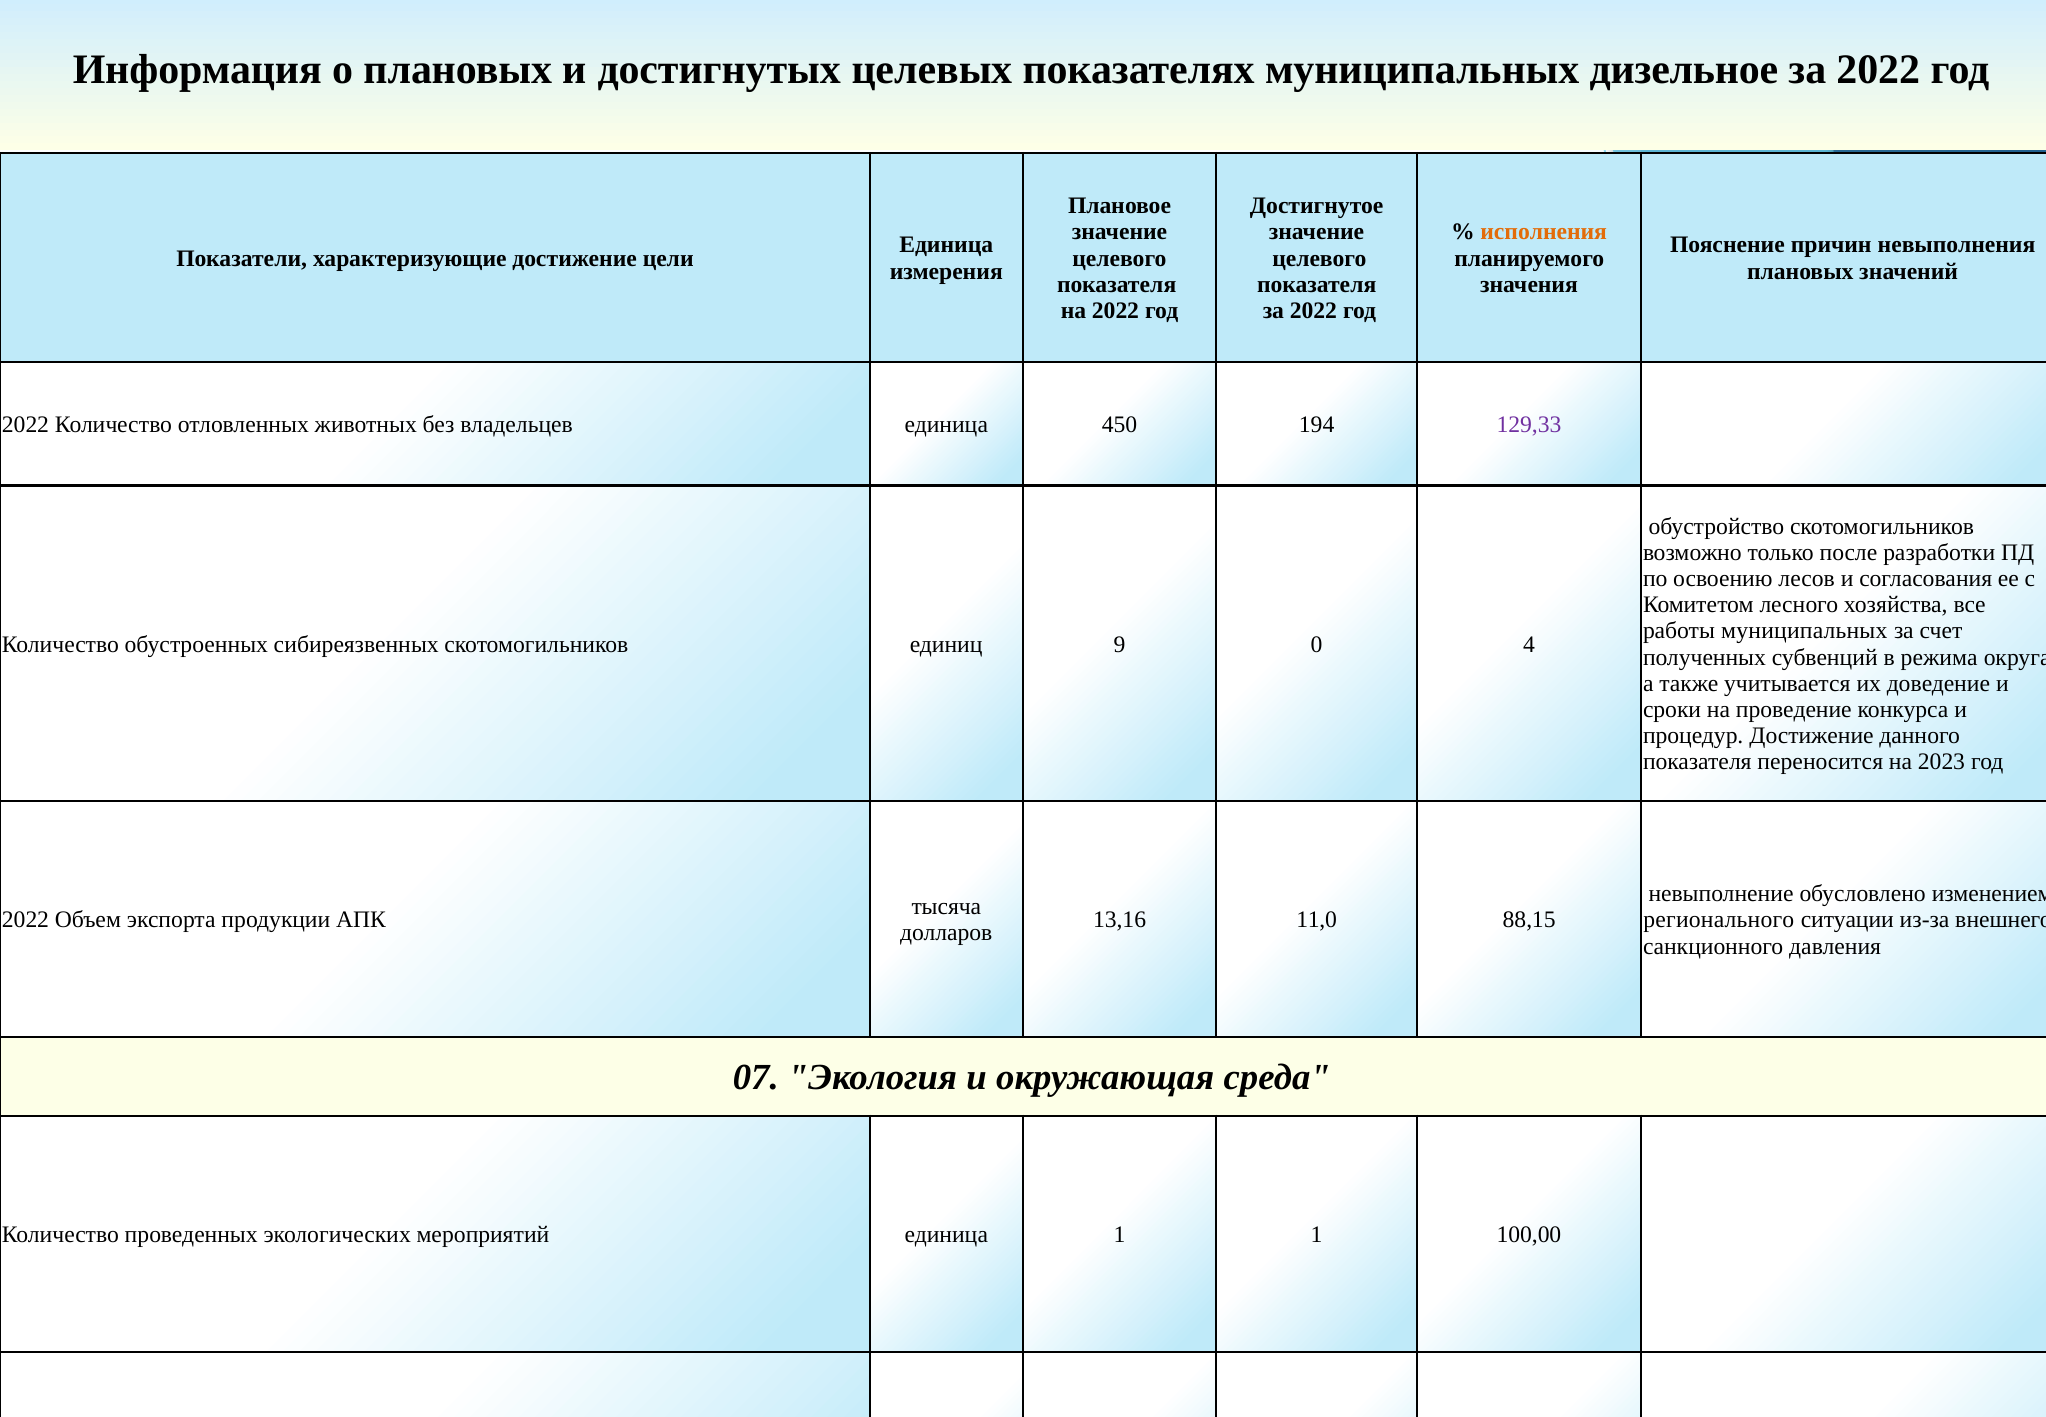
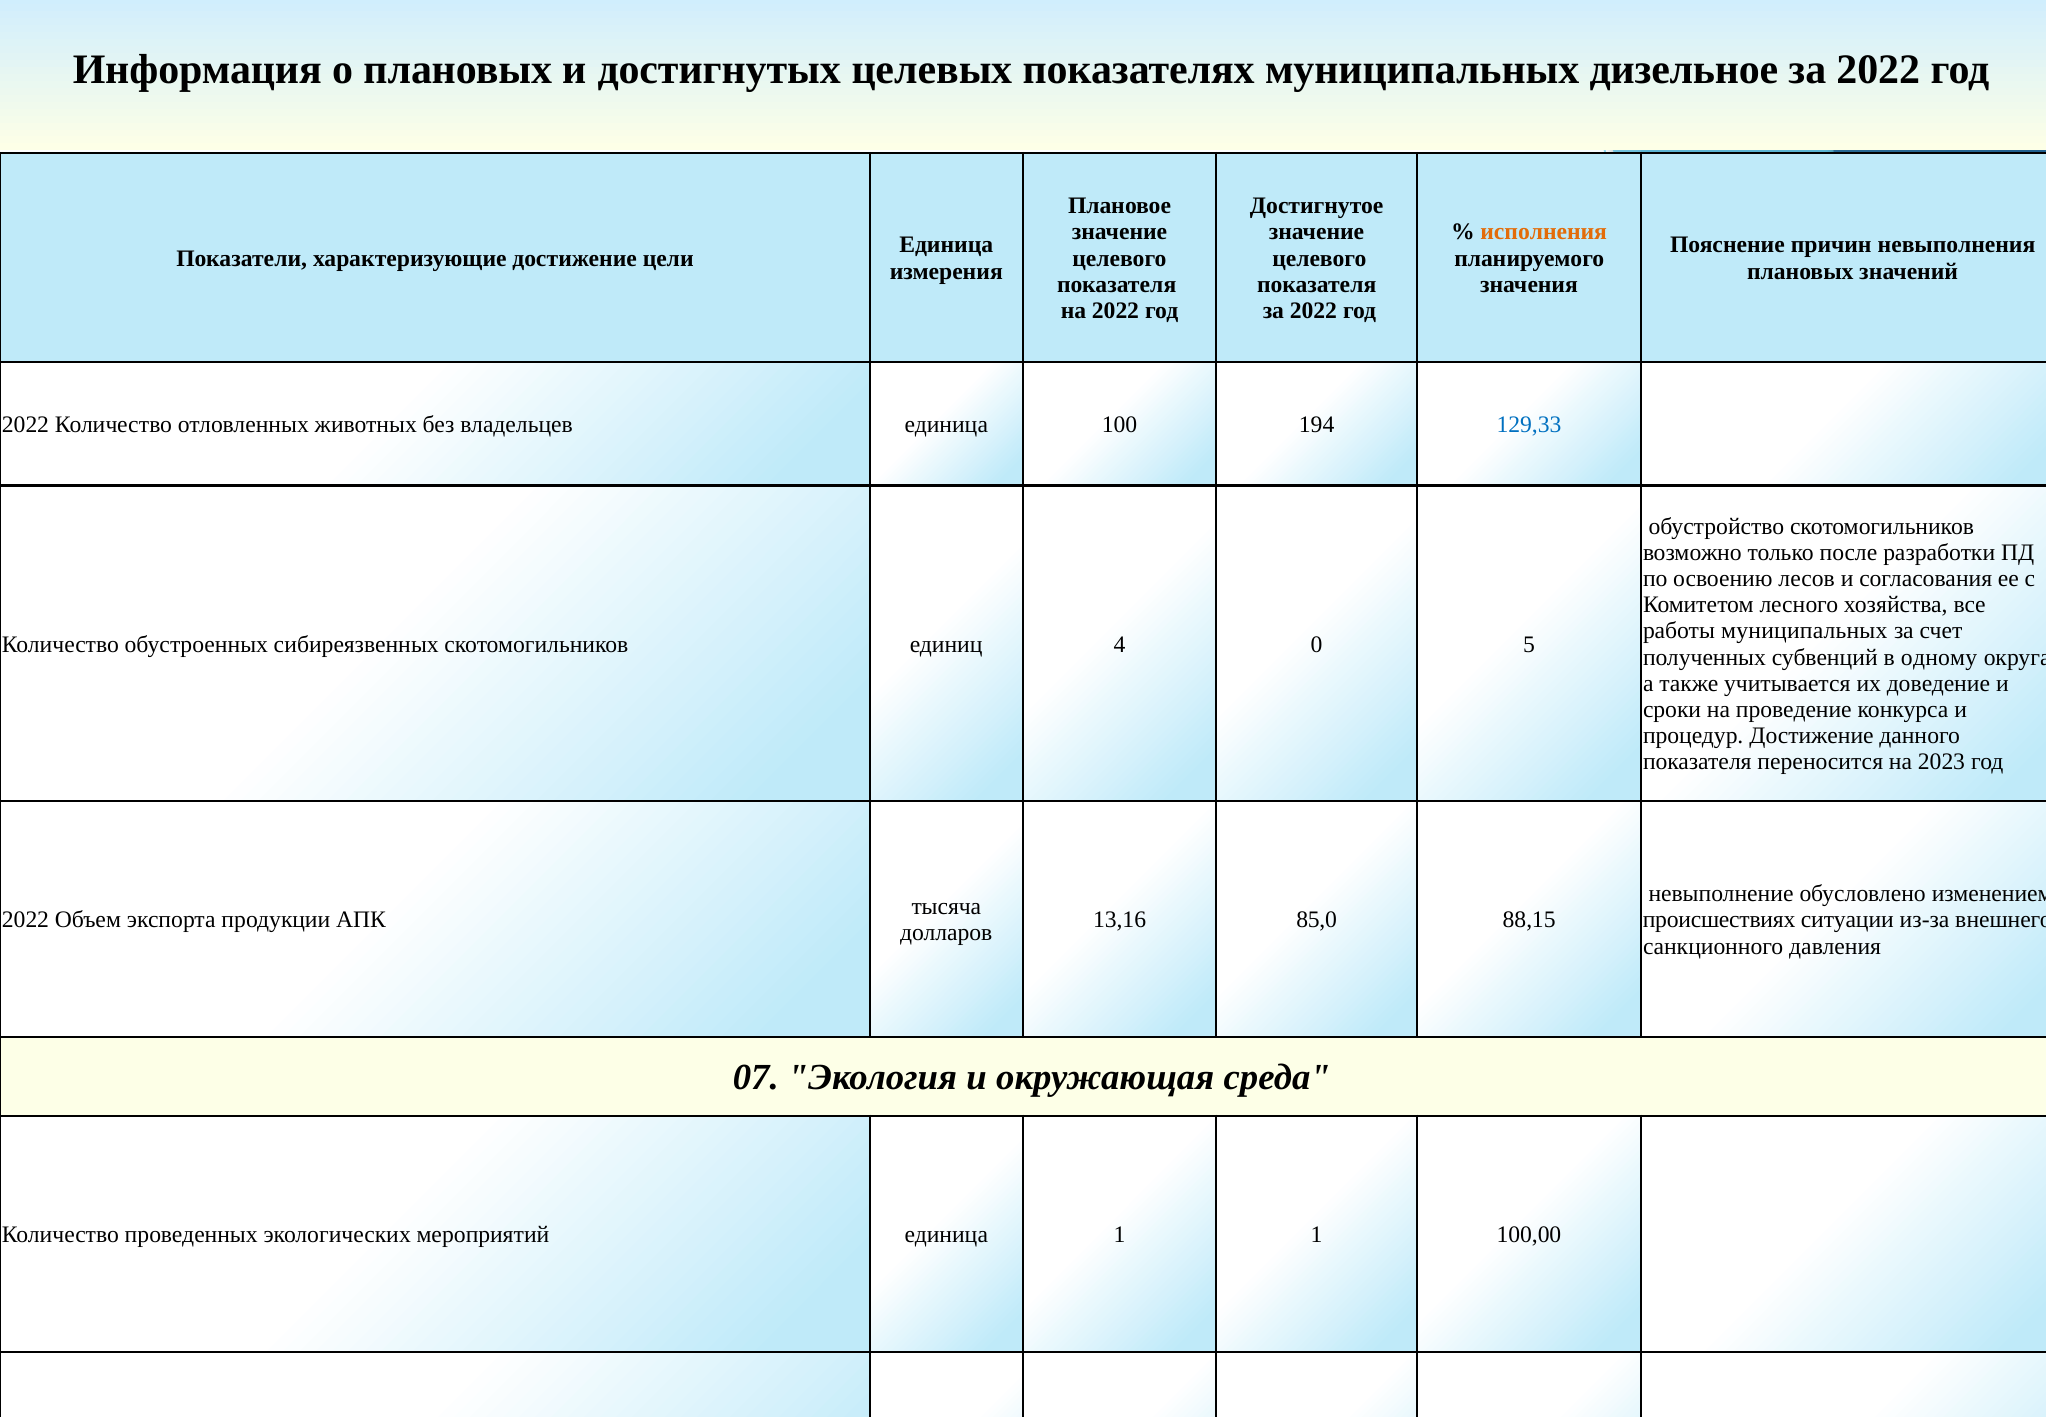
450: 450 -> 100
129,33 colour: purple -> blue
9: 9 -> 4
4: 4 -> 5
режима: режима -> одному
11,0: 11,0 -> 85,0
регионального: регионального -> происшествиях
